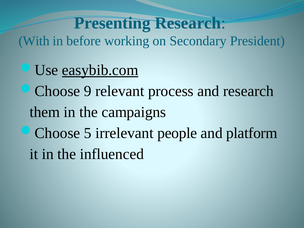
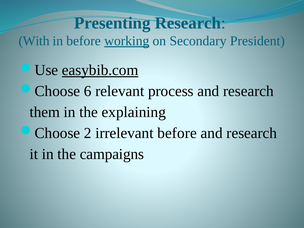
working underline: none -> present
9: 9 -> 6
campaigns: campaigns -> explaining
5: 5 -> 2
irrelevant people: people -> before
platform at (252, 133): platform -> research
influenced: influenced -> campaigns
